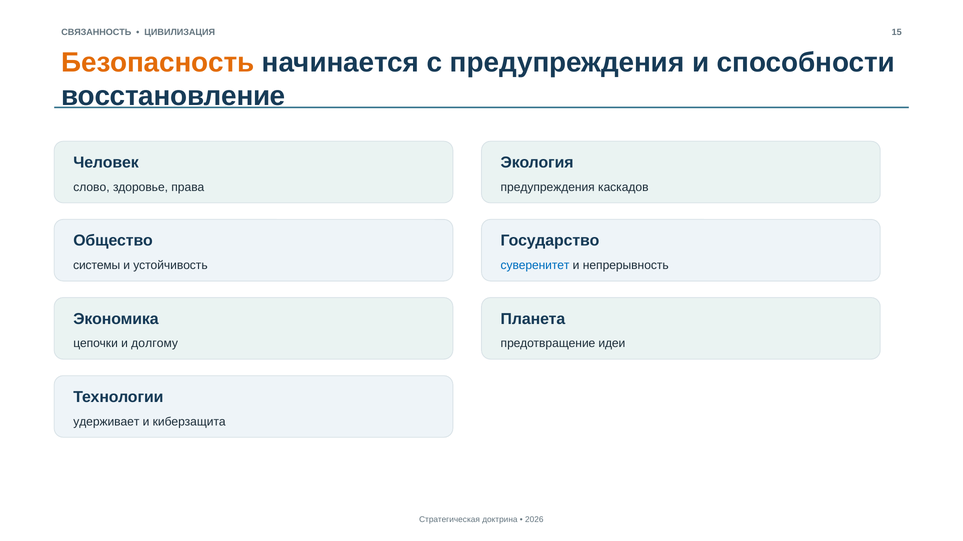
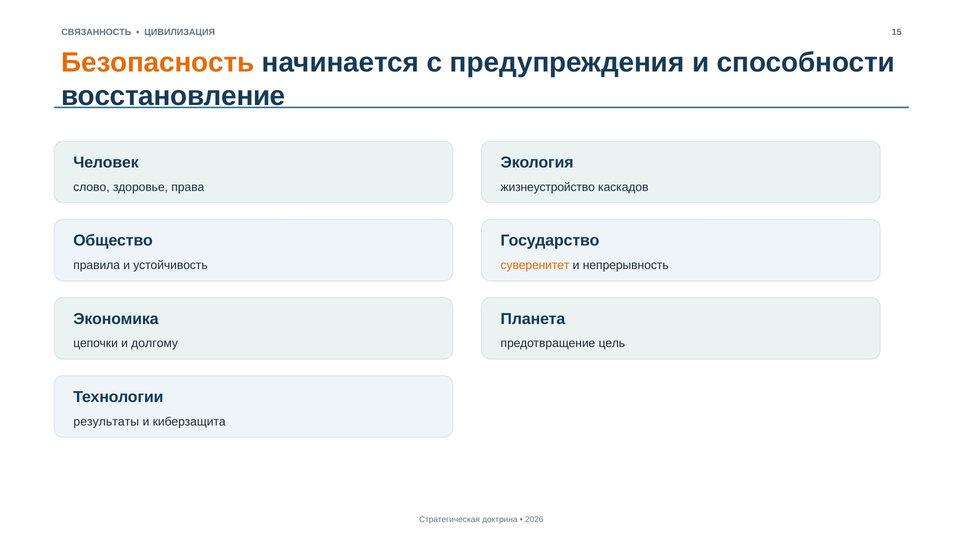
предупреждения at (548, 187): предупреждения -> жизнеустройство
системы: системы -> правила
суверенитет colour: blue -> orange
идеи: идеи -> цель
удерживает: удерживает -> результаты
